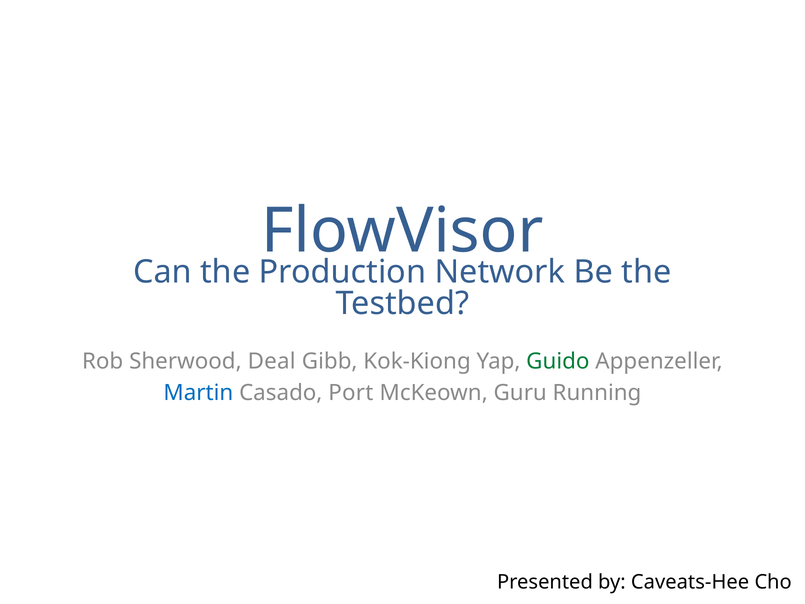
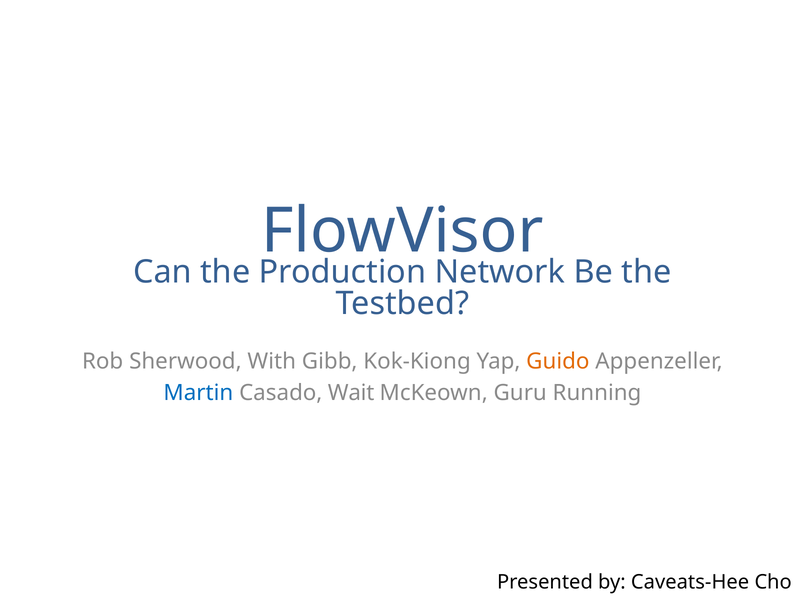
Deal: Deal -> With
Guido colour: green -> orange
Port: Port -> Wait
